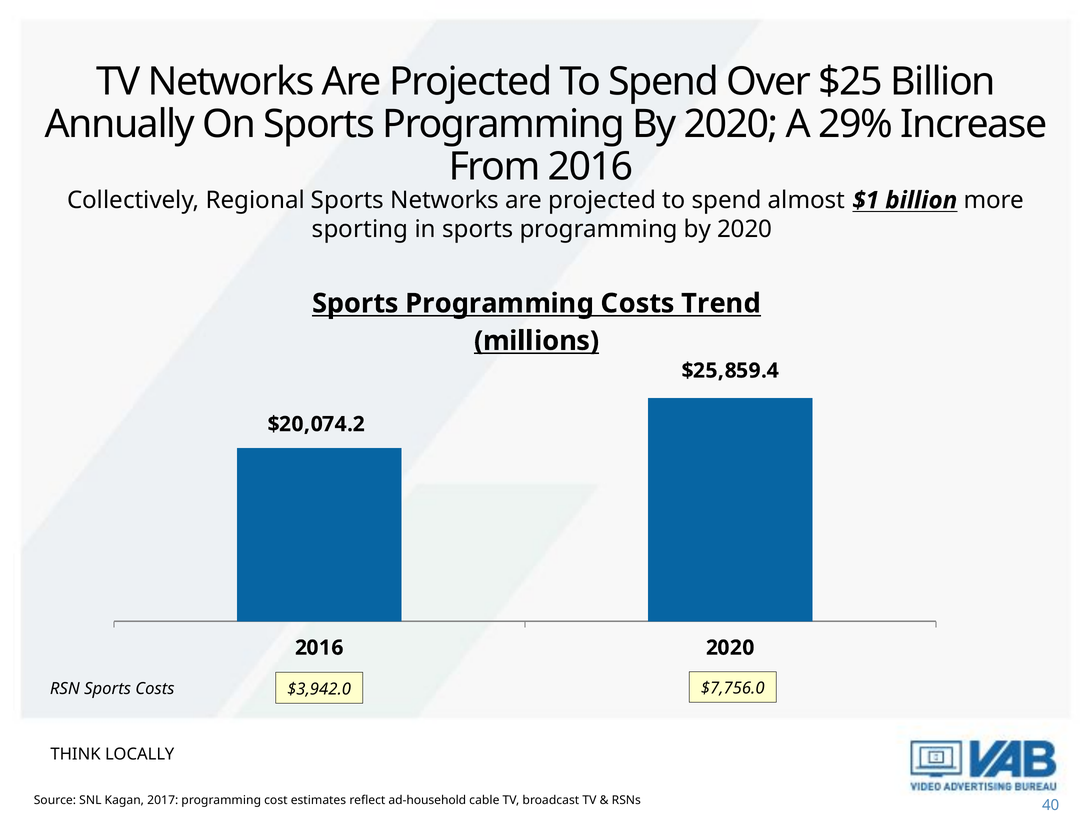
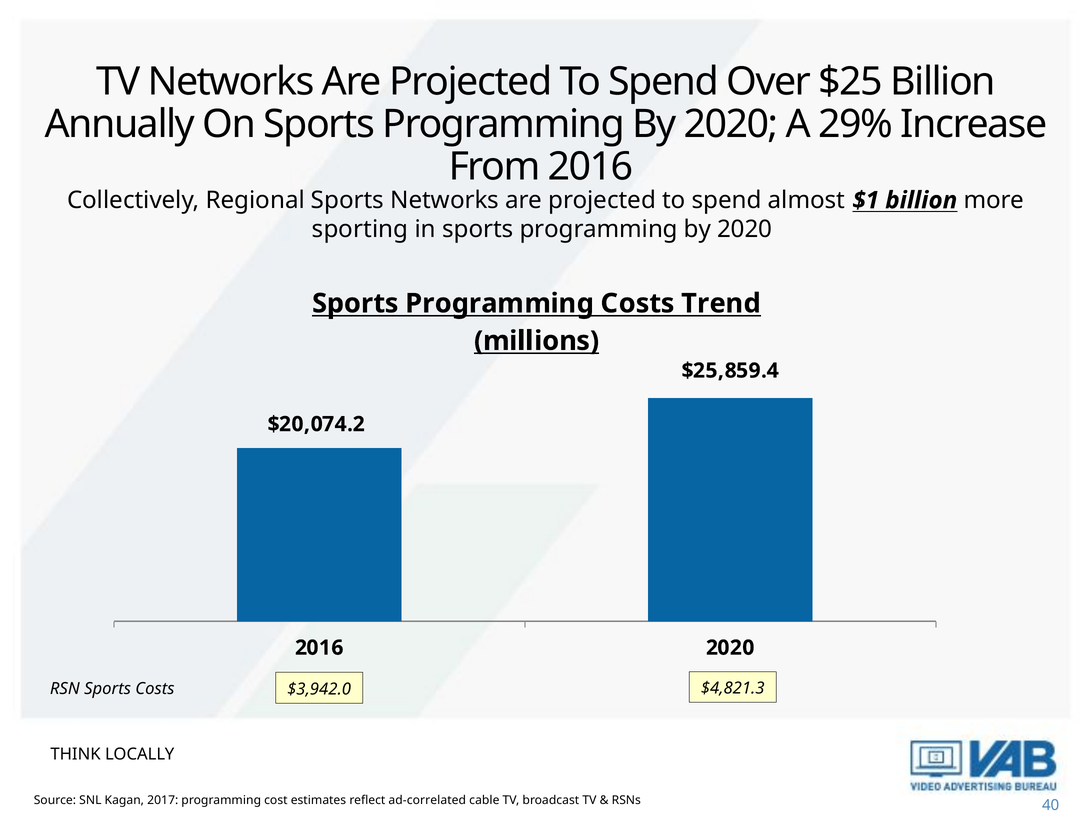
$7,756.0: $7,756.0 -> $4,821.3
ad-household: ad-household -> ad-correlated
